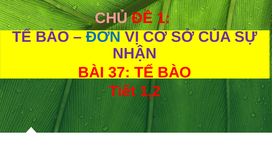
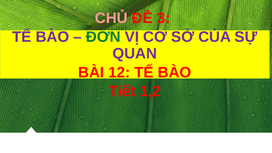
1: 1 -> 3
ĐƠN colour: blue -> green
NHẬN: NHẬN -> QUAN
37: 37 -> 12
